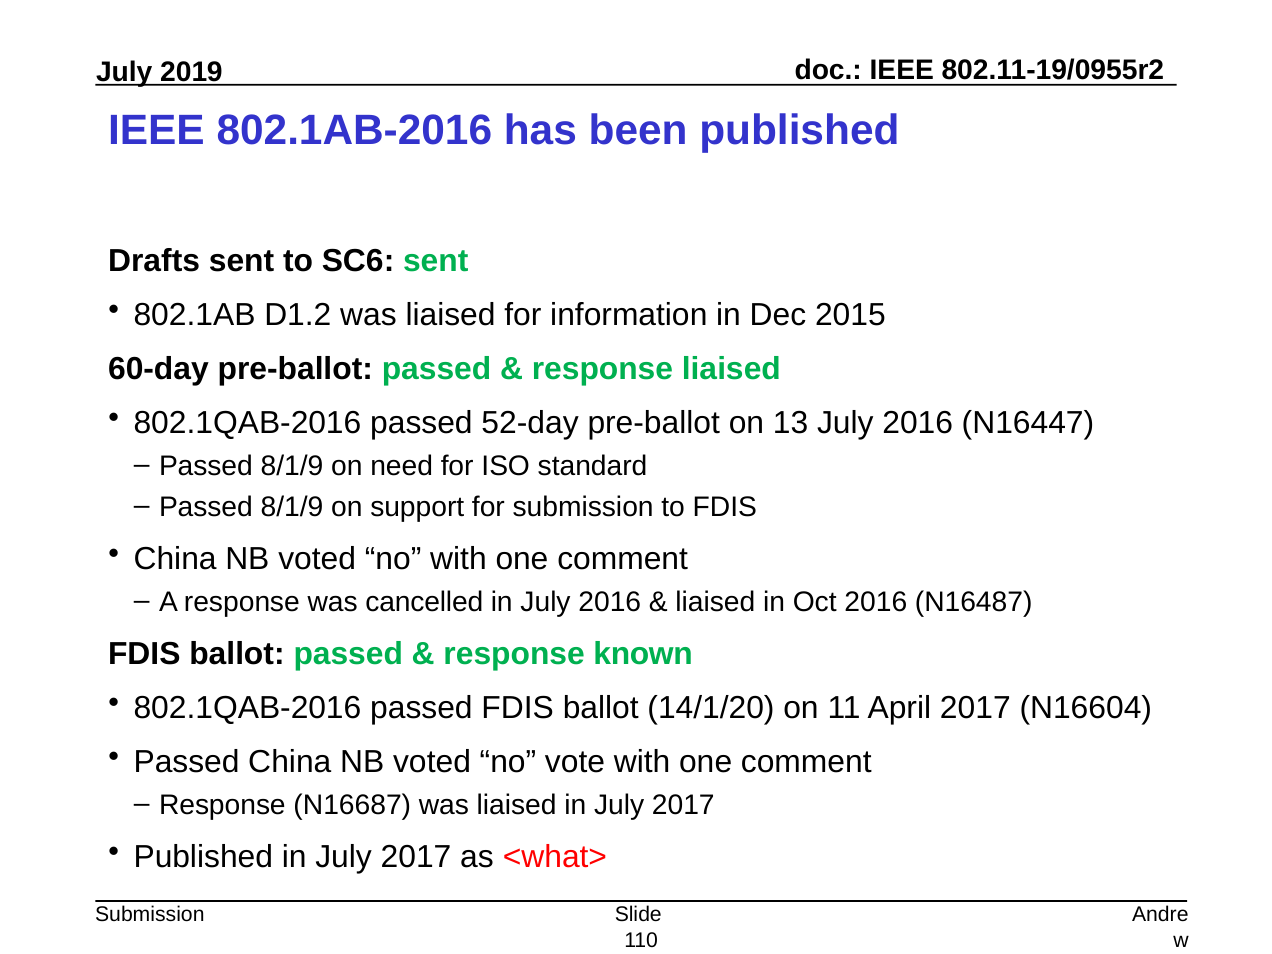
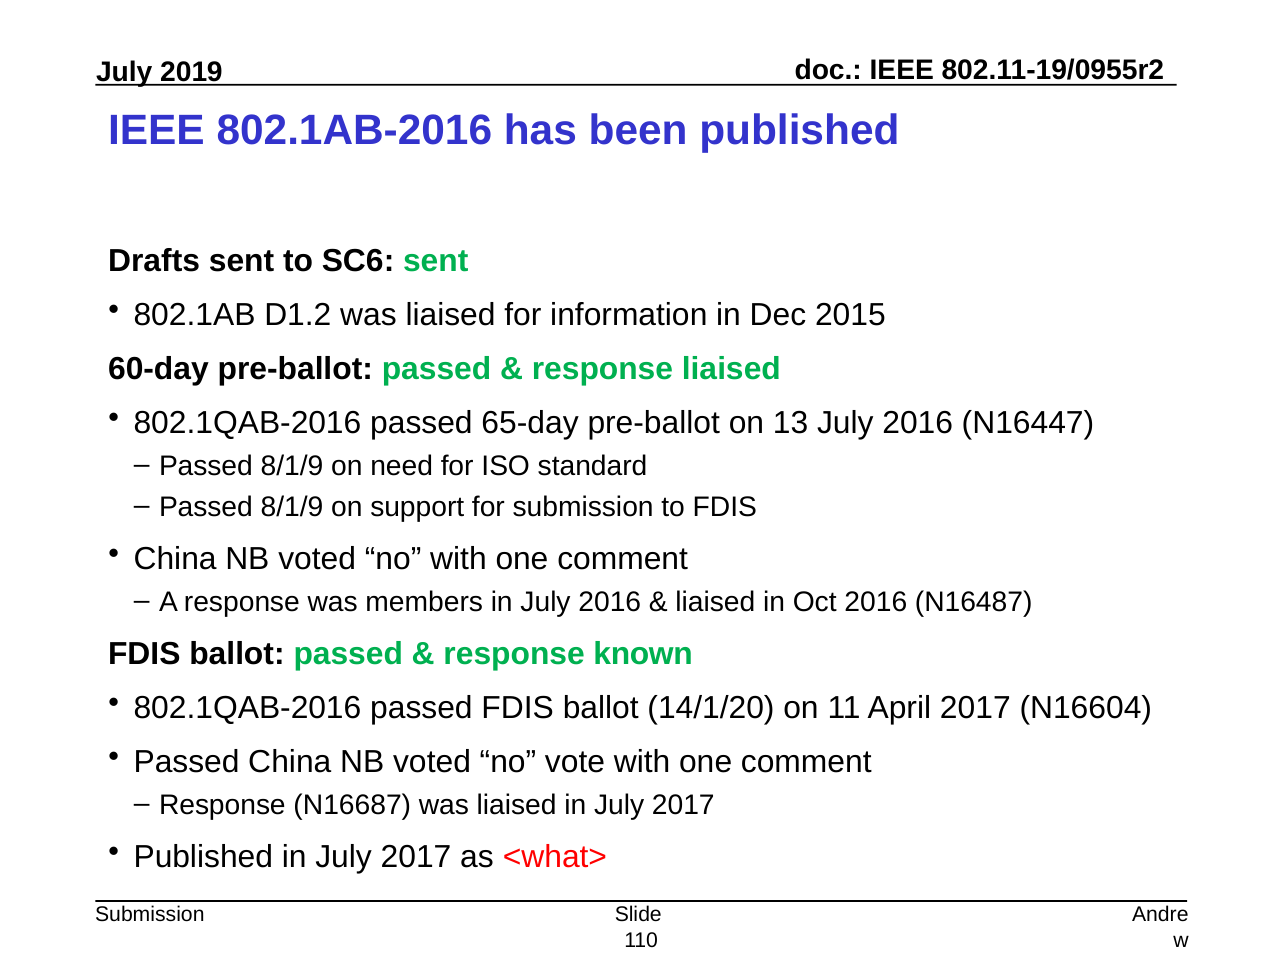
52-day: 52-day -> 65-day
cancelled: cancelled -> members
